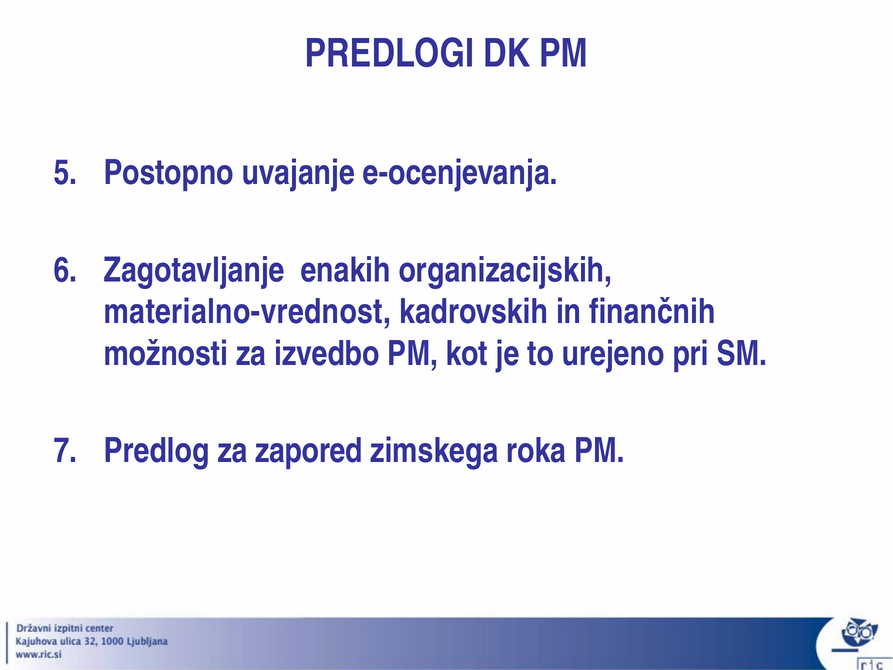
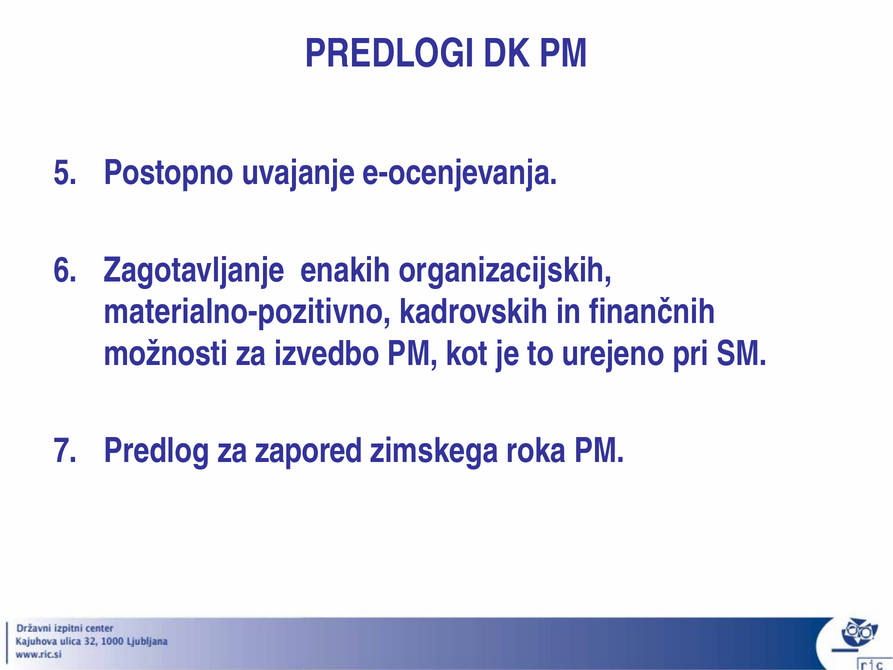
materialno-vrednost: materialno-vrednost -> materialno-pozitivno
